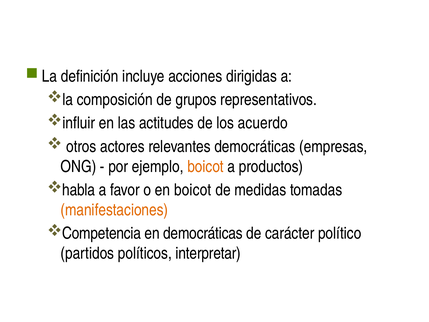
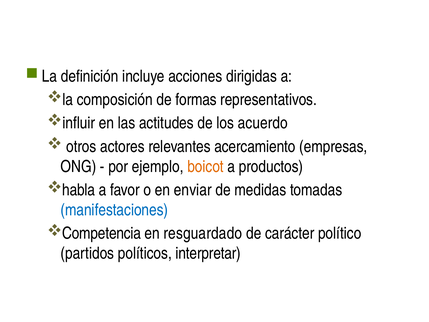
grupos: grupos -> formas
relevantes democráticas: democráticas -> acercamiento
en boicot: boicot -> enviar
manifestaciones colour: orange -> blue
en democráticas: democráticas -> resguardado
